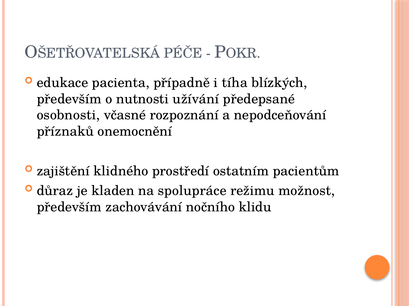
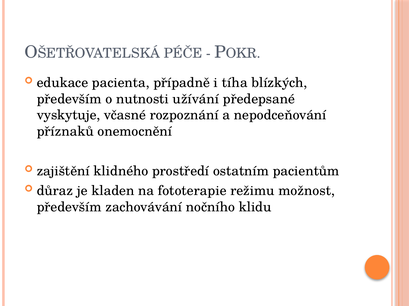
osobnosti: osobnosti -> vyskytuje
spolupráce: spolupráce -> fototerapie
